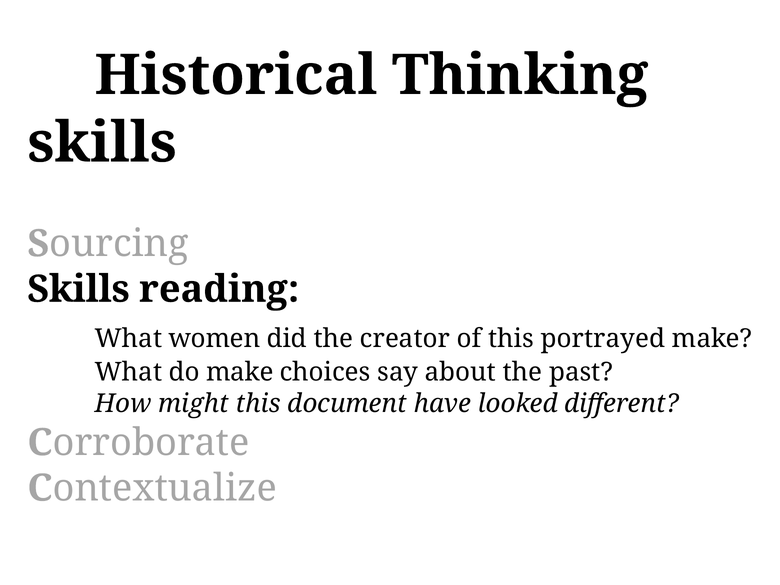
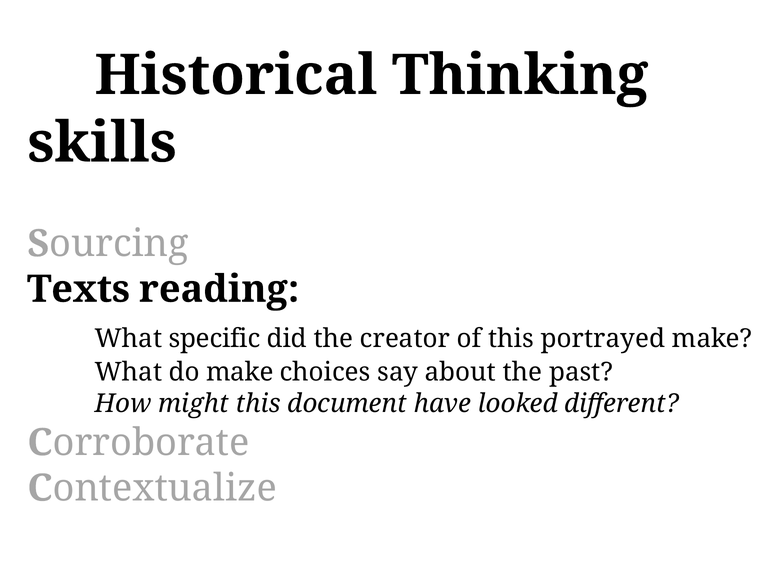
Skills at (78, 289): Skills -> Texts
women: women -> specific
